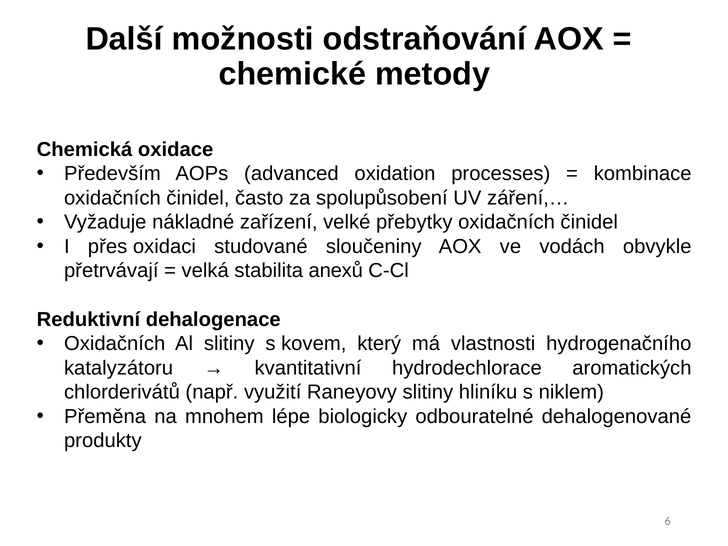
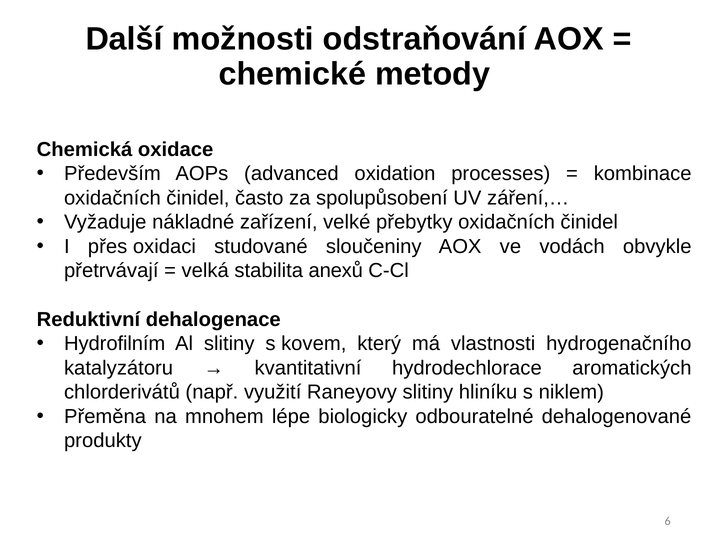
Oxidačních at (115, 344): Oxidačních -> Hydrofilním
